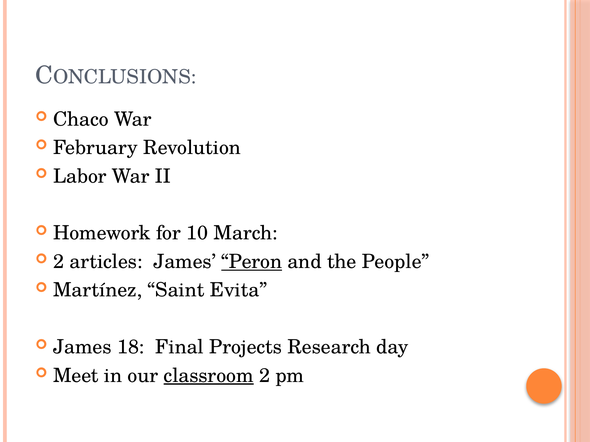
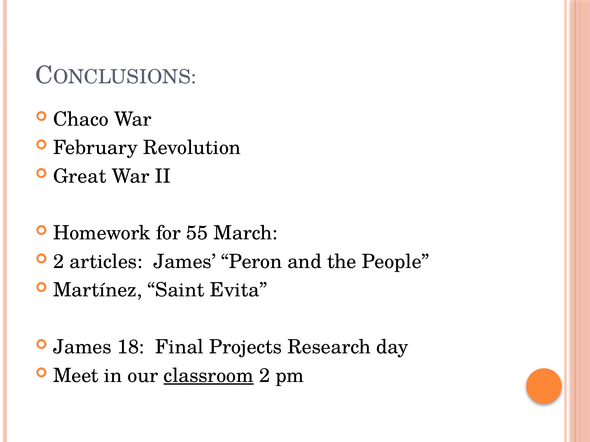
Labor: Labor -> Great
10: 10 -> 55
Peron underline: present -> none
